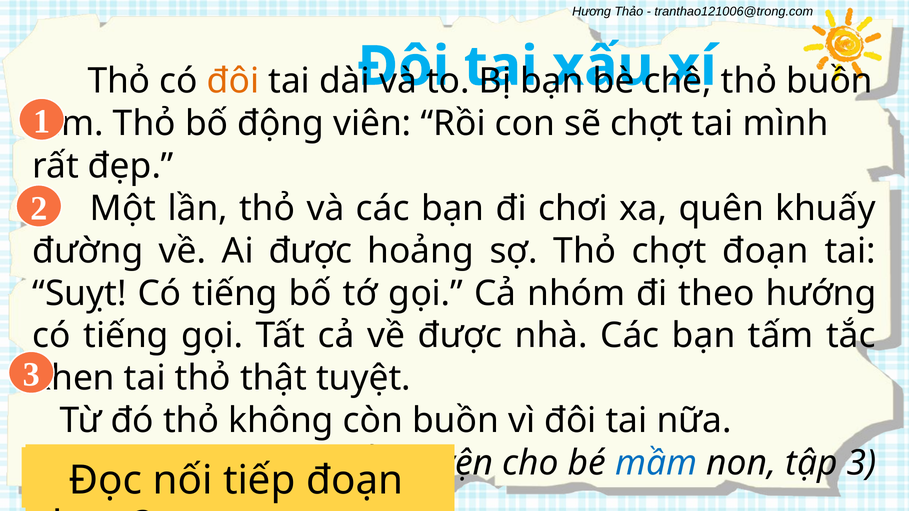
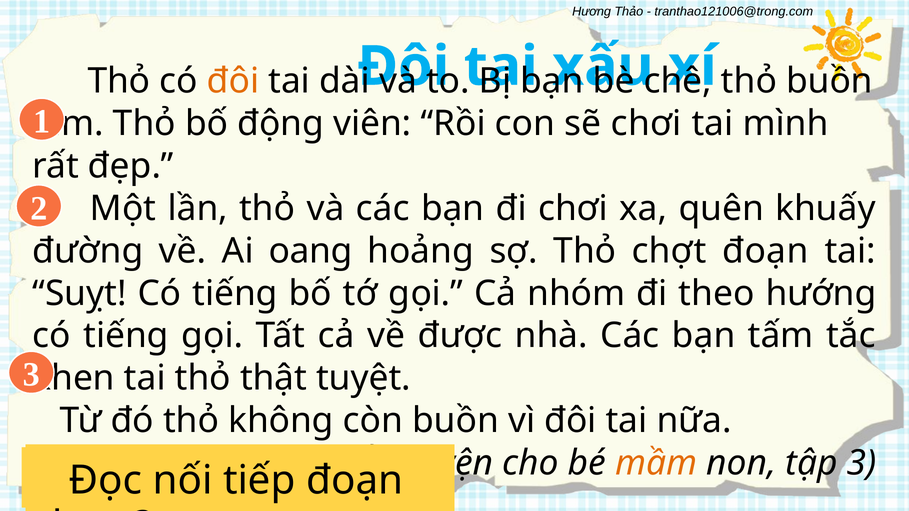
sẽ chợt: chợt -> chơi
Ai được: được -> oang
mầm colour: blue -> orange
